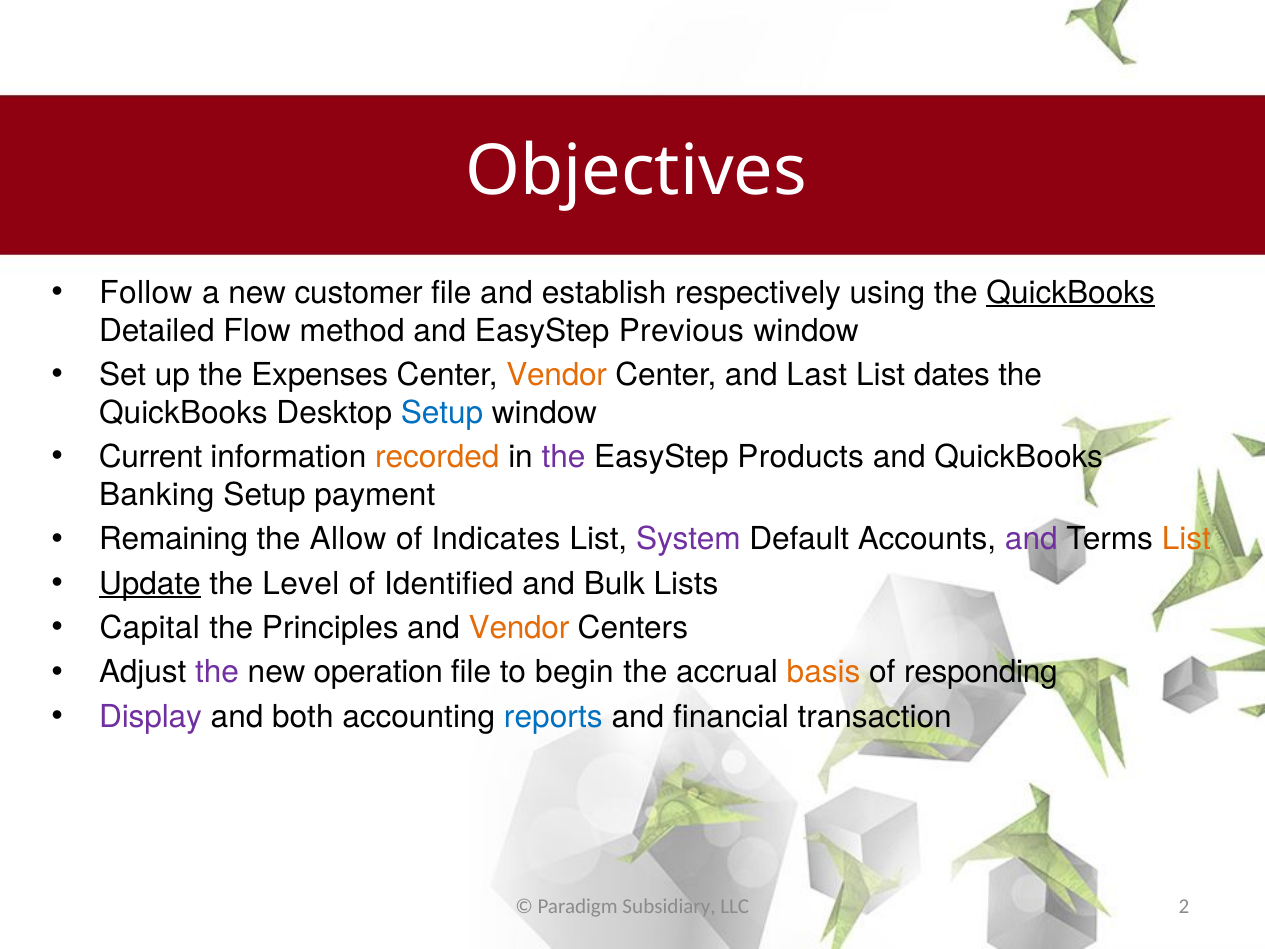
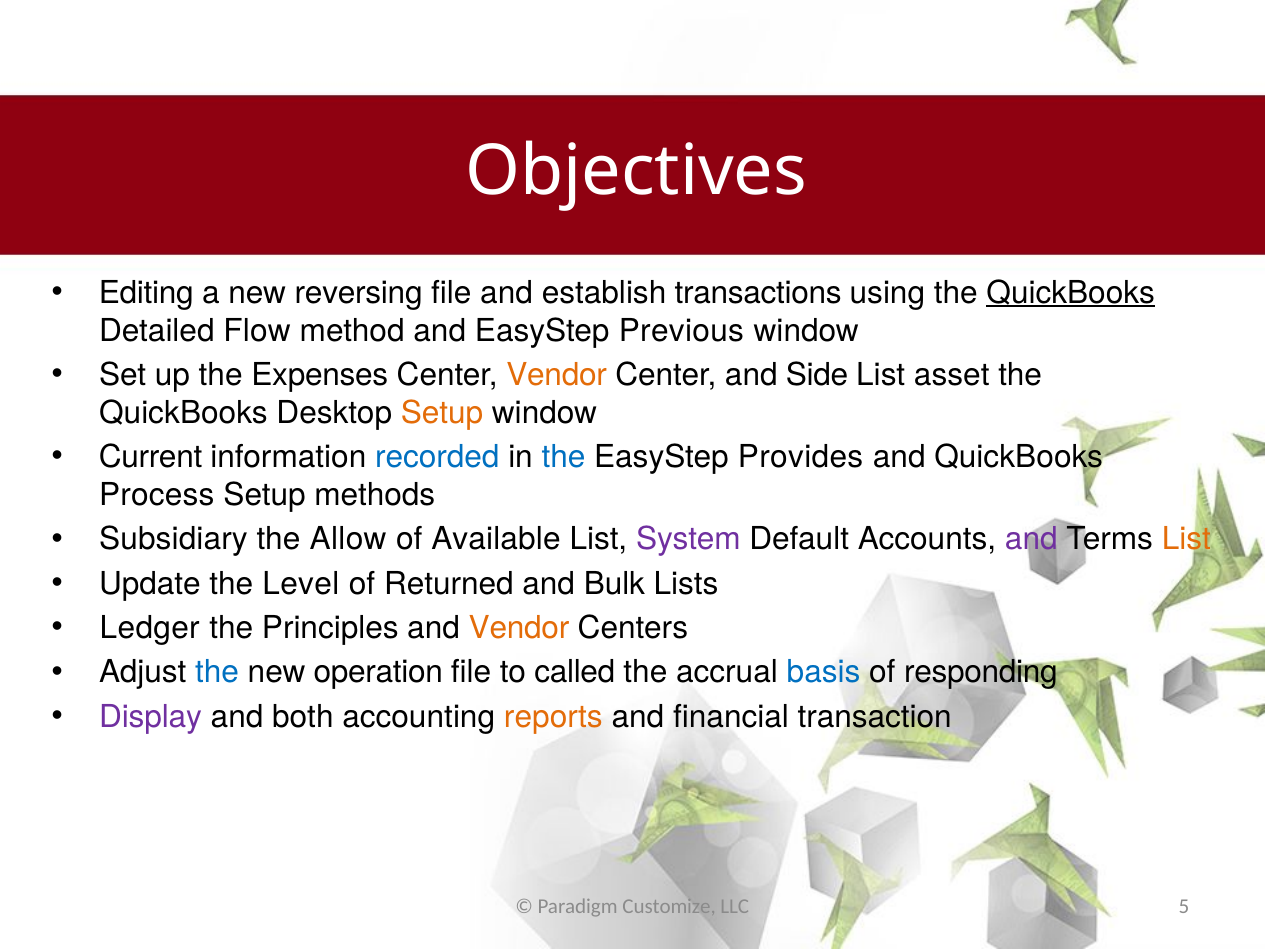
Follow: Follow -> Editing
customer: customer -> reversing
respectively: respectively -> transactions
Last: Last -> Side
dates: dates -> asset
Setup at (442, 413) colour: blue -> orange
recorded colour: orange -> blue
the at (563, 457) colour: purple -> blue
Products: Products -> Provides
Banking: Banking -> Process
payment: payment -> methods
Remaining: Remaining -> Subsidiary
Indicates: Indicates -> Available
Update underline: present -> none
Identified: Identified -> Returned
Capital: Capital -> Ledger
the at (217, 672) colour: purple -> blue
begin: begin -> called
basis colour: orange -> blue
reports colour: blue -> orange
Subsidiary: Subsidiary -> Customize
2: 2 -> 5
